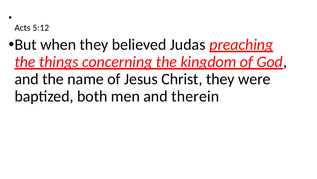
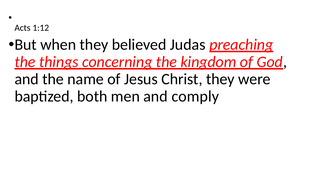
5:12: 5:12 -> 1:12
therein: therein -> comply
